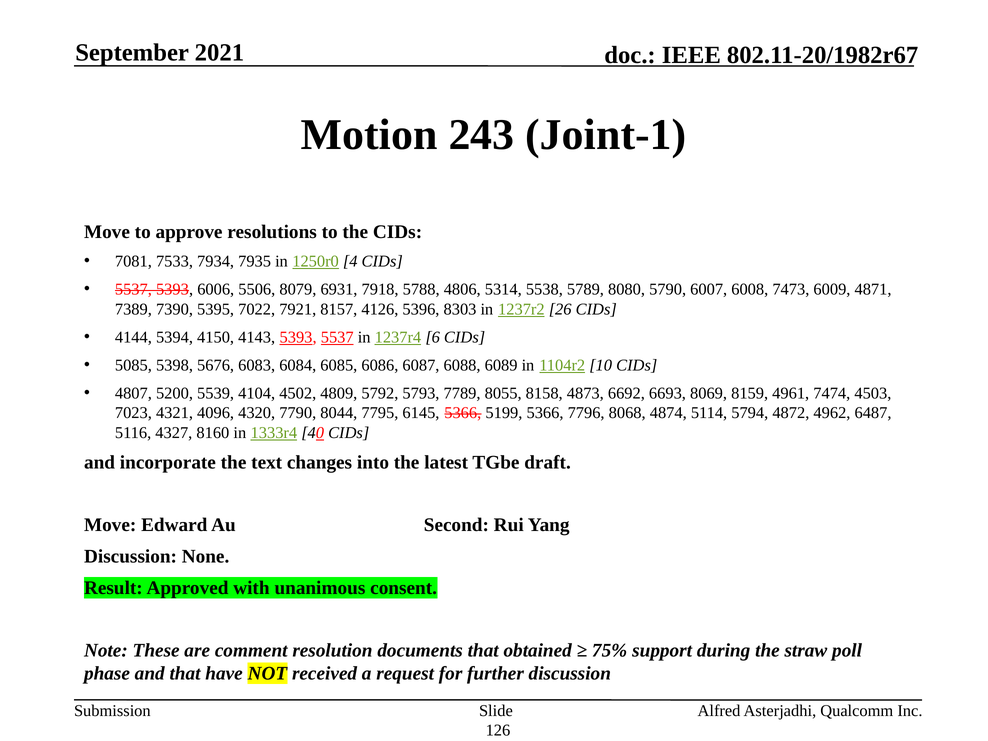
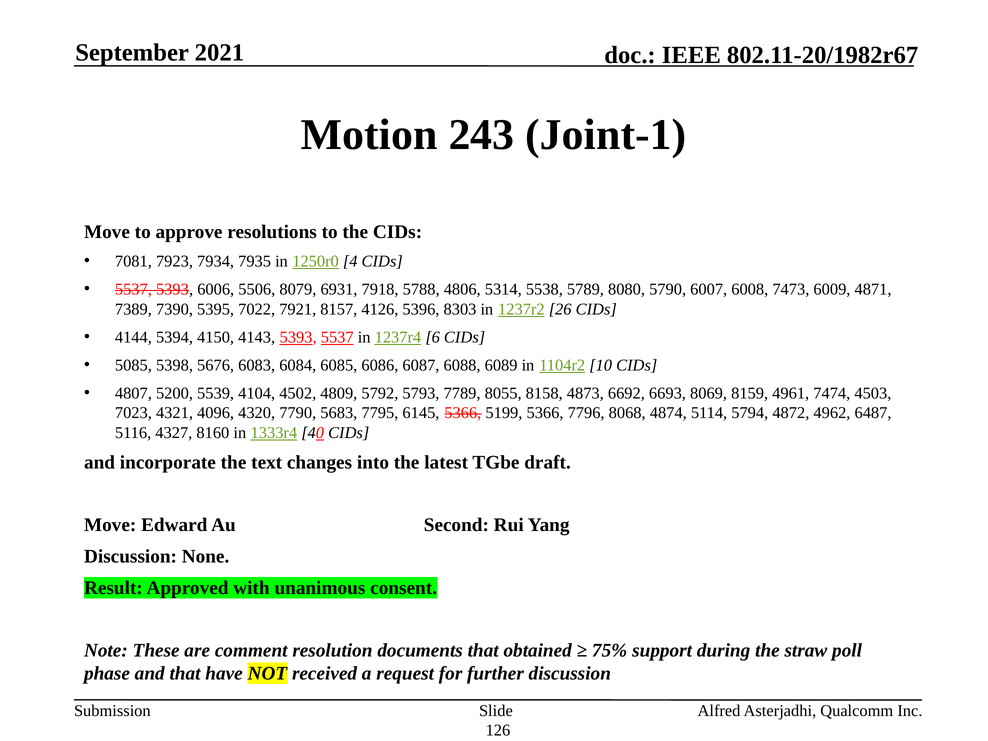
7533: 7533 -> 7923
8044: 8044 -> 5683
